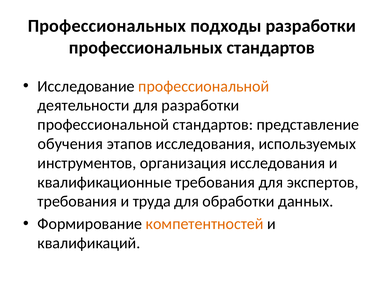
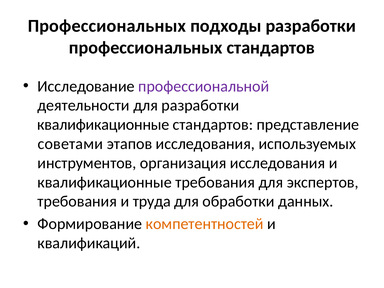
профессиональной at (204, 86) colour: orange -> purple
профессиональной at (103, 125): профессиональной -> квалификационные
обучения: обучения -> советами
